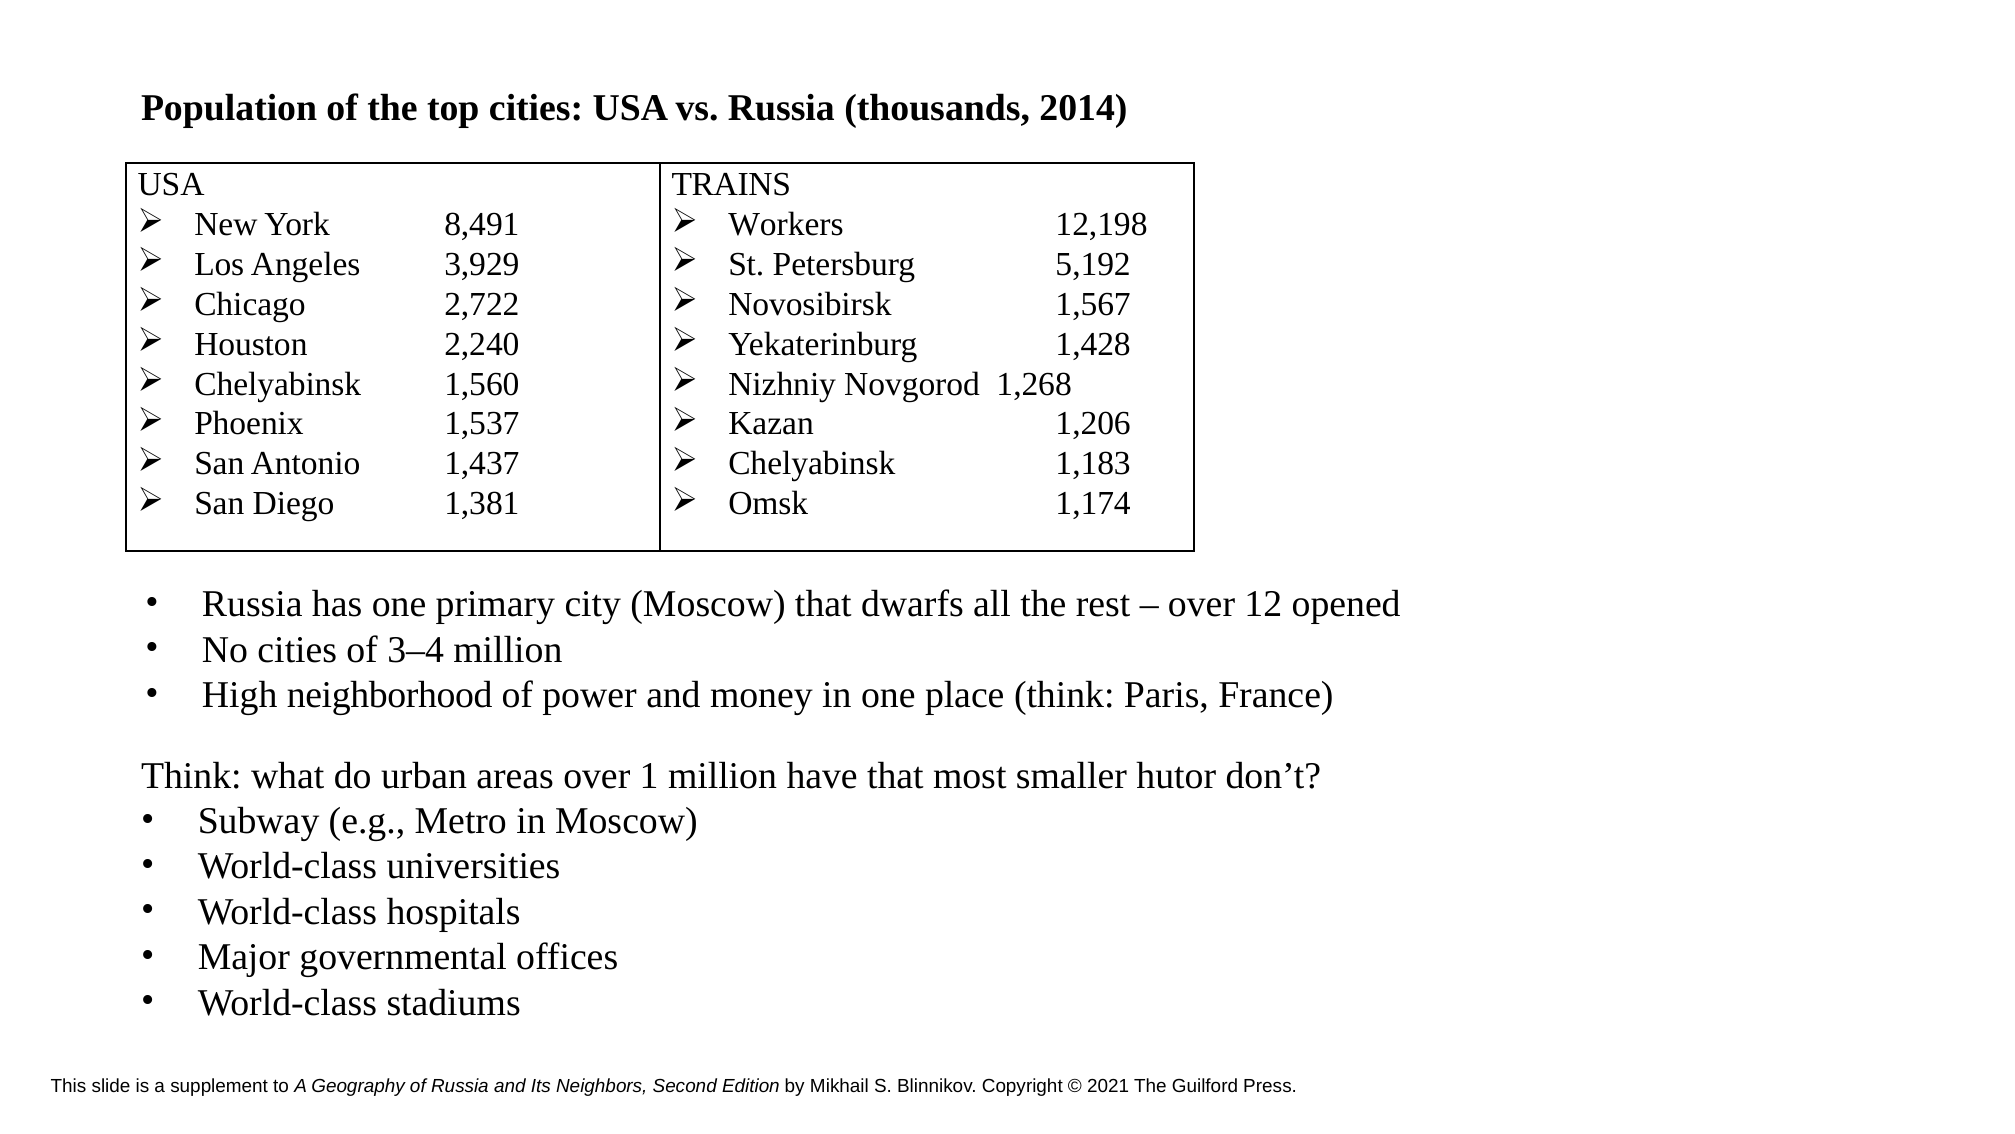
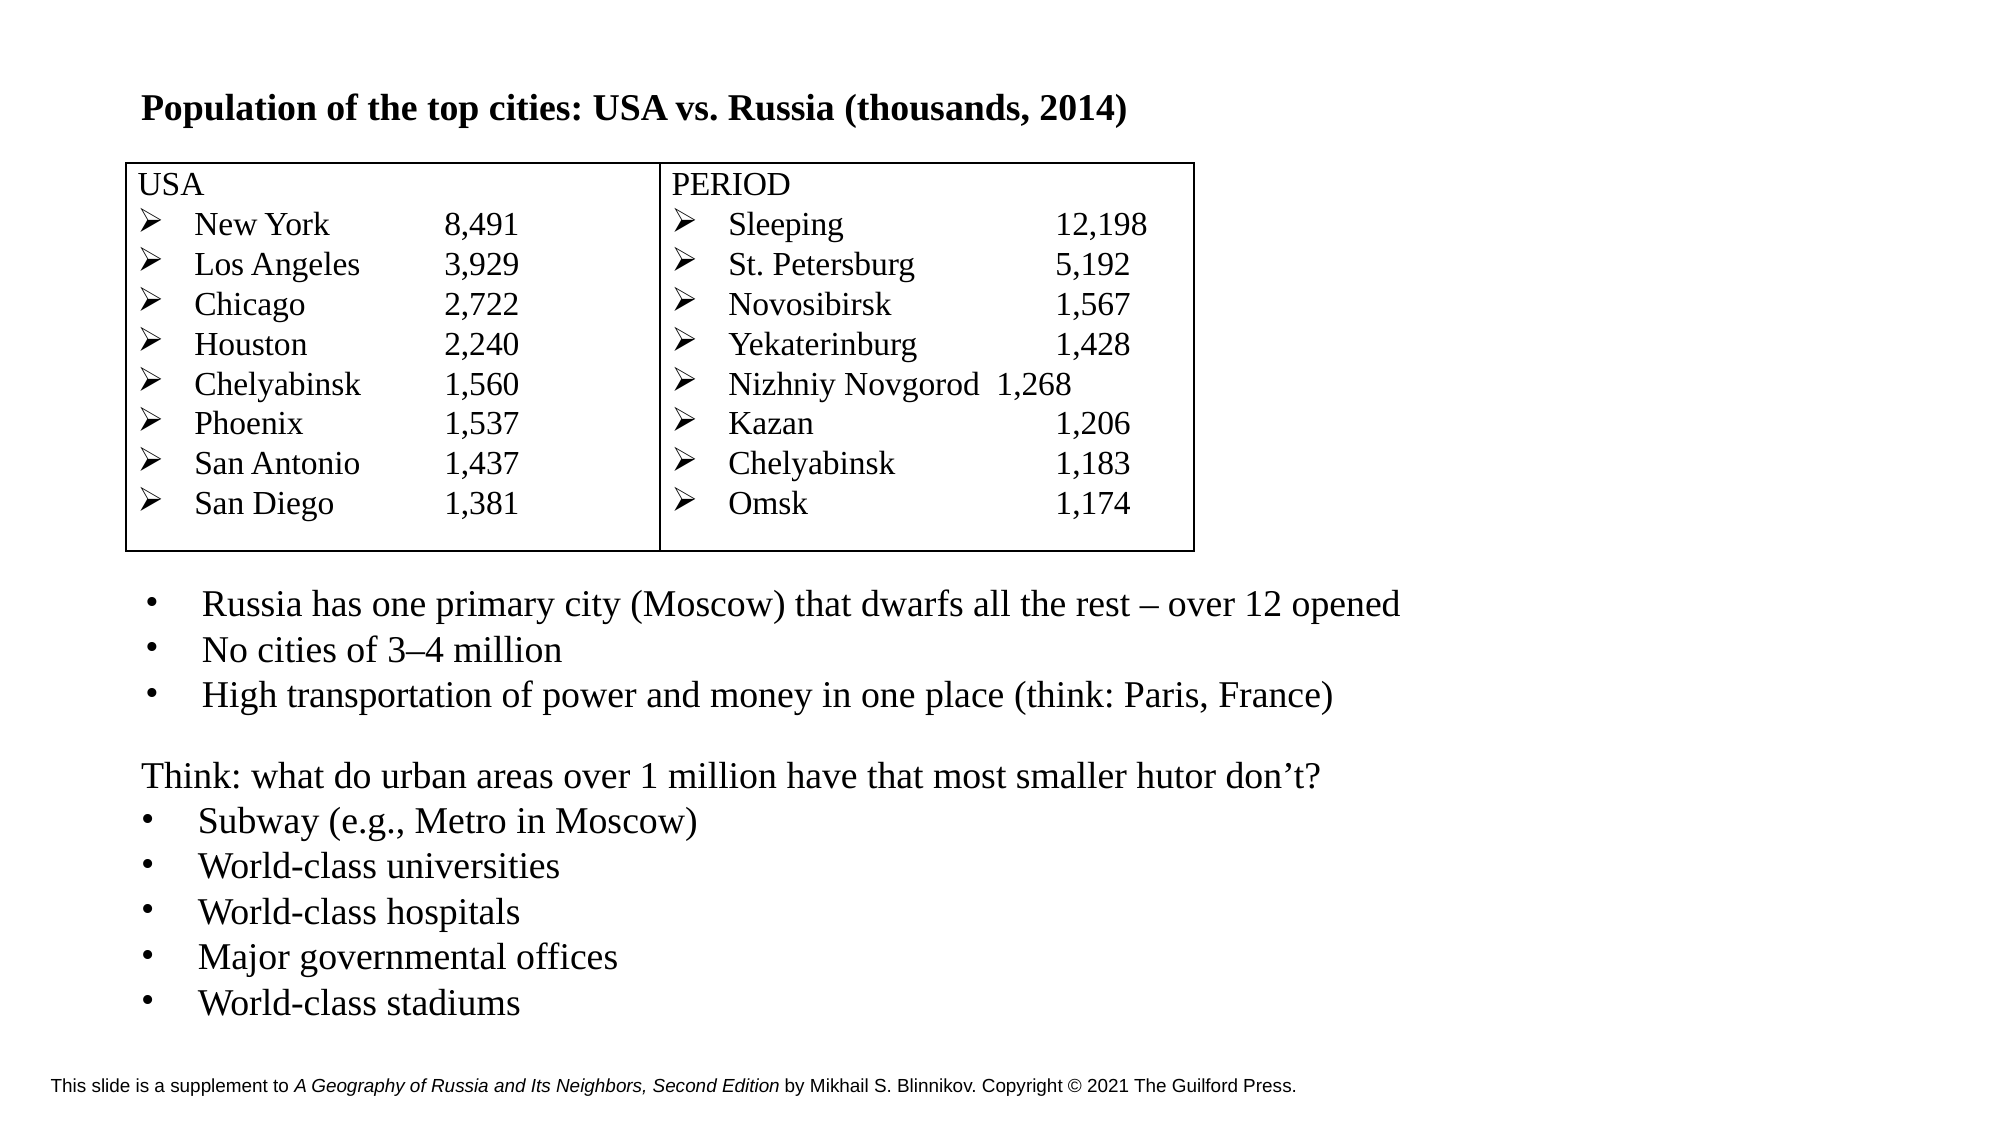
TRAINS: TRAINS -> PERIOD
Workers: Workers -> Sleeping
neighborhood: neighborhood -> transportation
